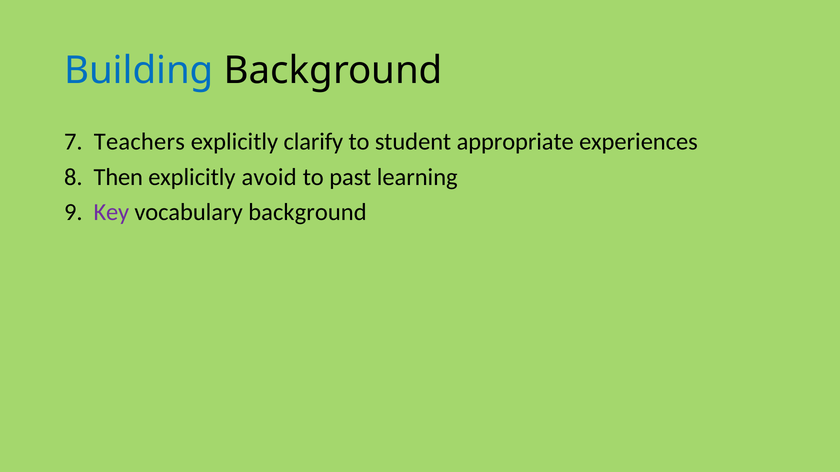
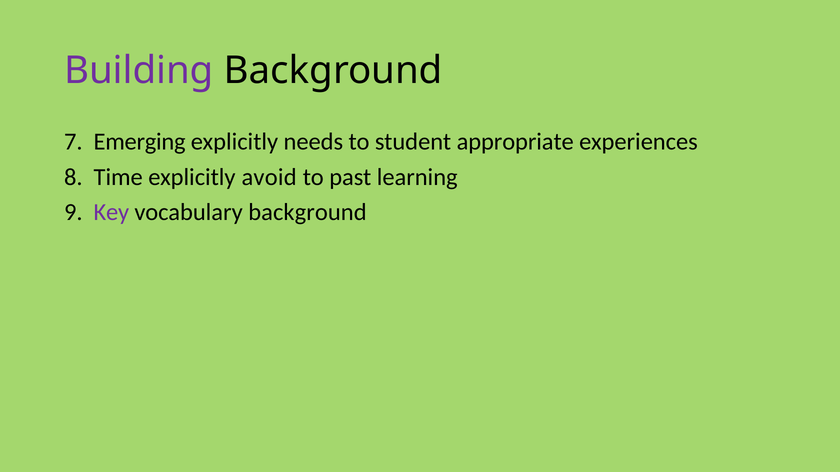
Building colour: blue -> purple
Teachers: Teachers -> Emerging
clarify: clarify -> needs
Then: Then -> Time
